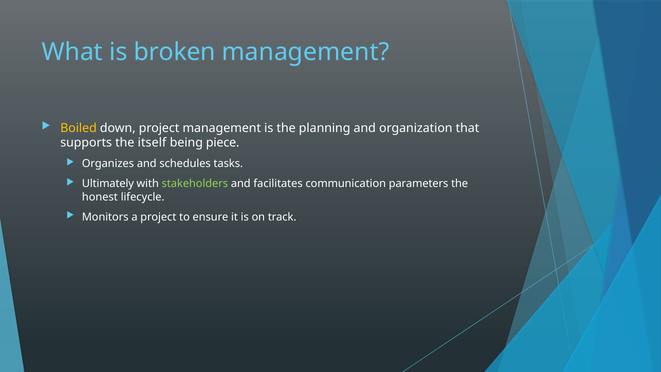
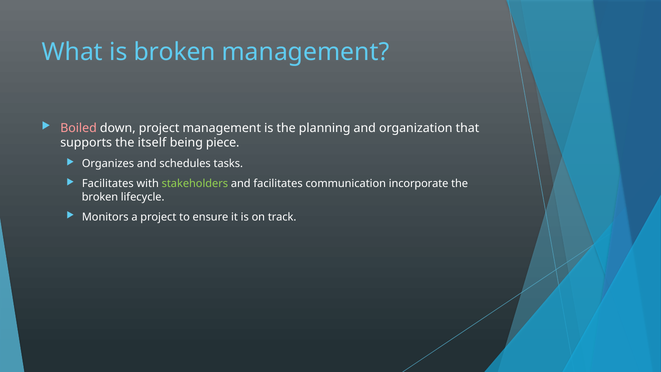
Boiled colour: yellow -> pink
Ultimately at (108, 184): Ultimately -> Facilitates
parameters: parameters -> incorporate
honest at (100, 197): honest -> broken
